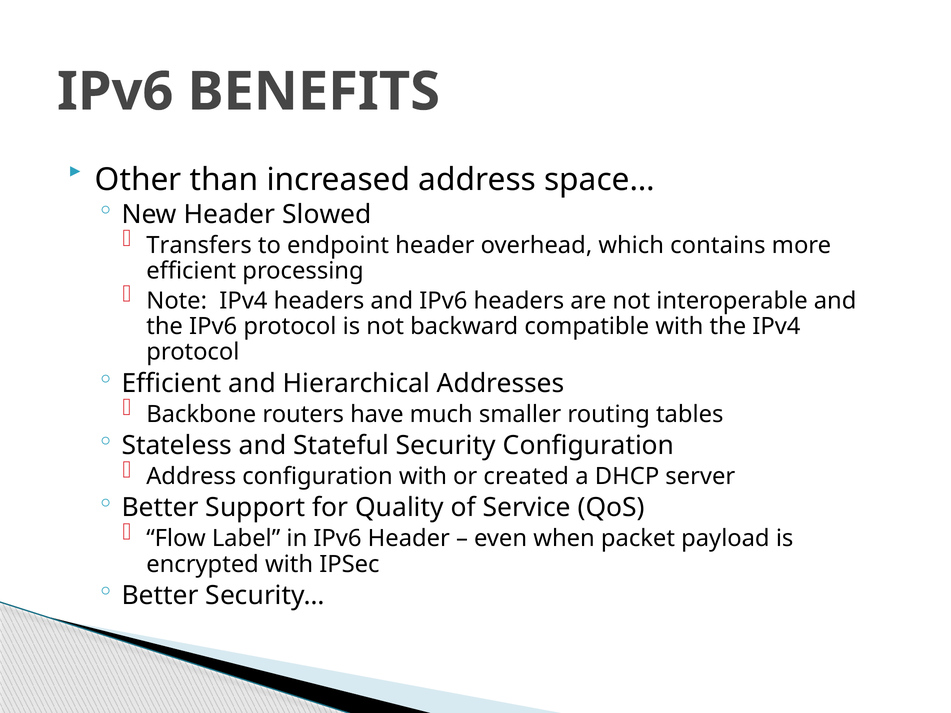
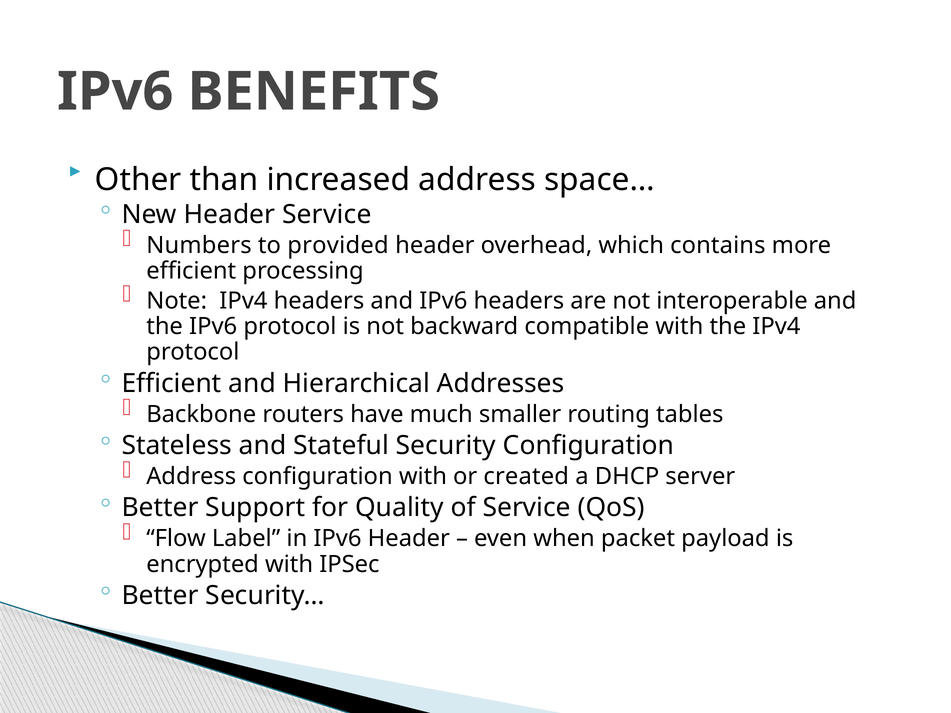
Header Slowed: Slowed -> Service
Transfers: Transfers -> Numbers
endpoint: endpoint -> provided
